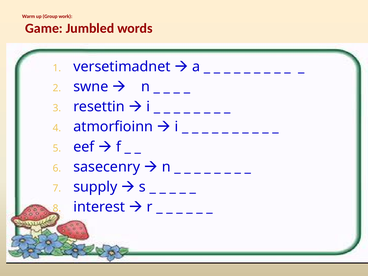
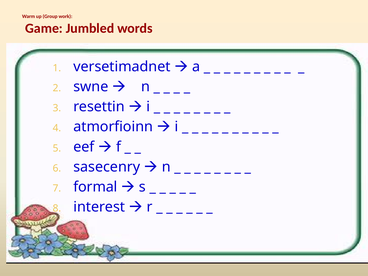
supply: supply -> formal
